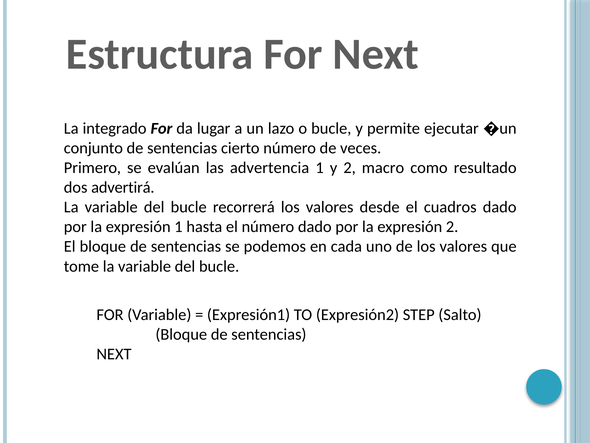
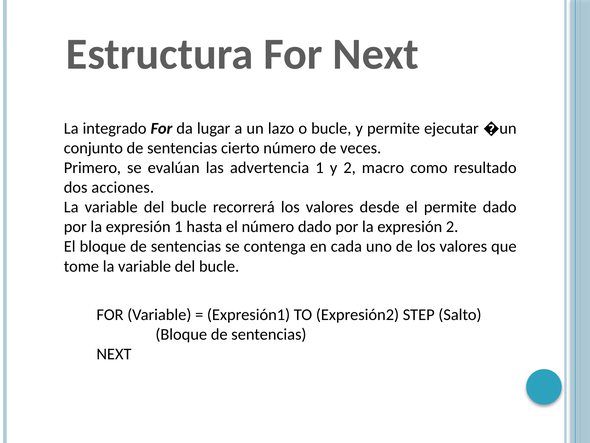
advertirá: advertirá -> acciones
el cuadros: cuadros -> permite
podemos: podemos -> contenga
